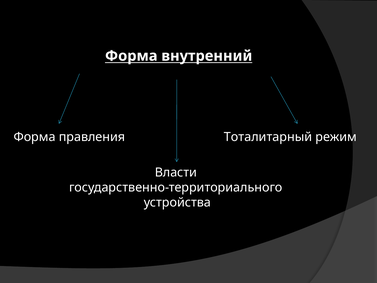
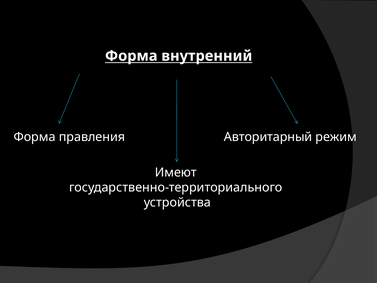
Тоталитарный: Тоталитарный -> Авторитарный
Власти: Власти -> Имеют
